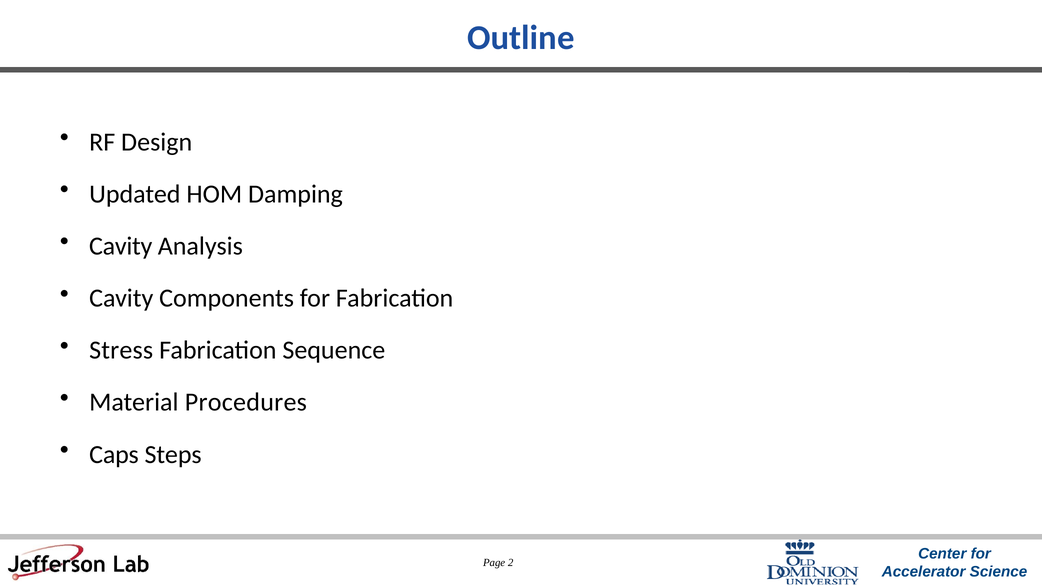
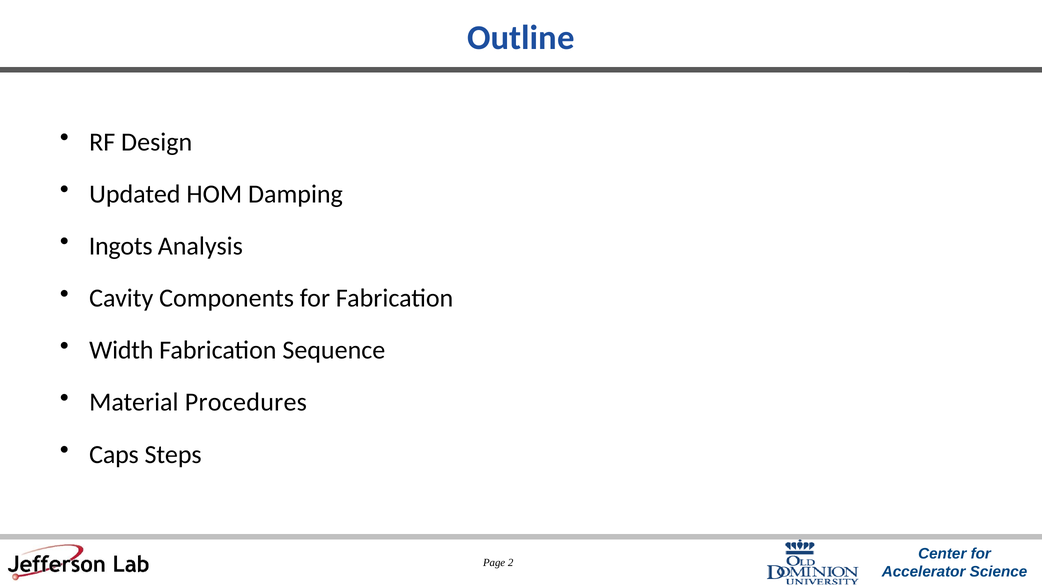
Cavity at (121, 246): Cavity -> Ingots
Stress: Stress -> Width
